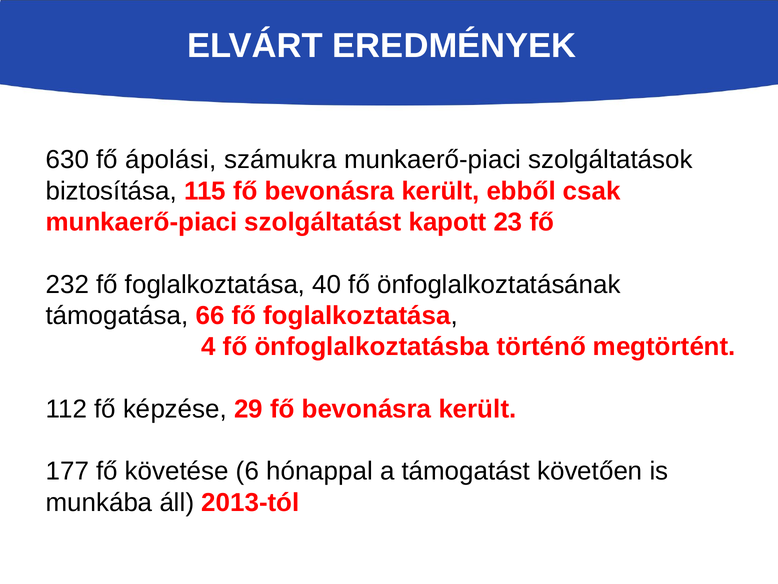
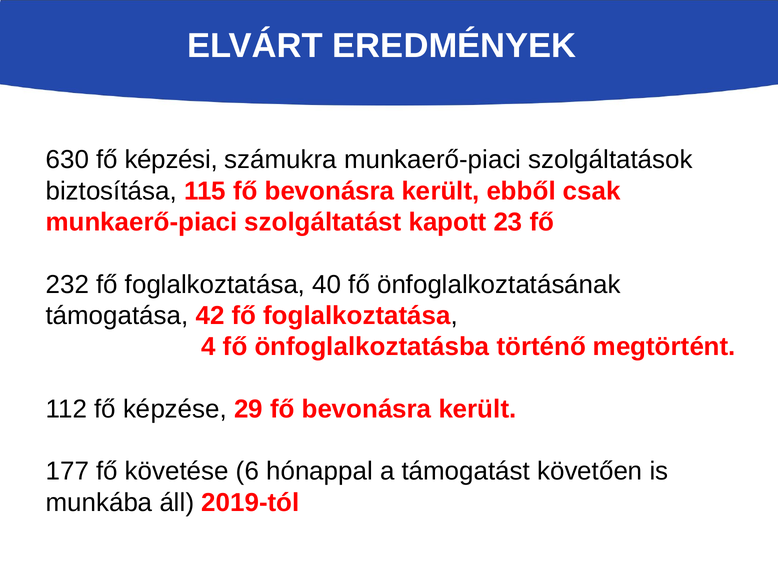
ápolási: ápolási -> képzési
66: 66 -> 42
2013-tól: 2013-tól -> 2019-tól
